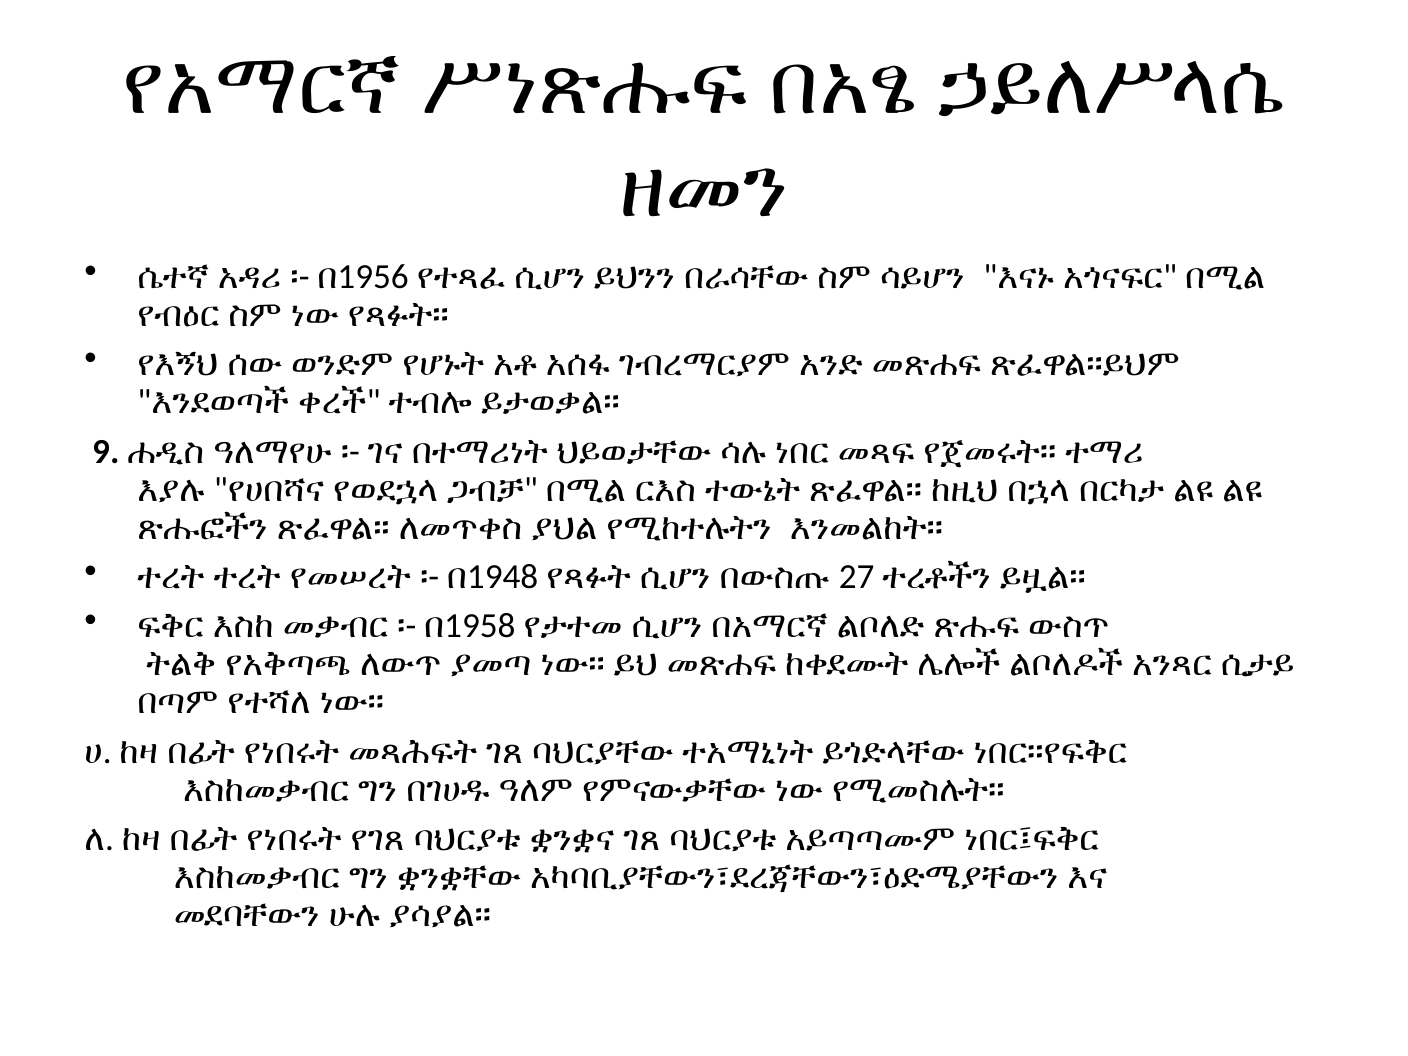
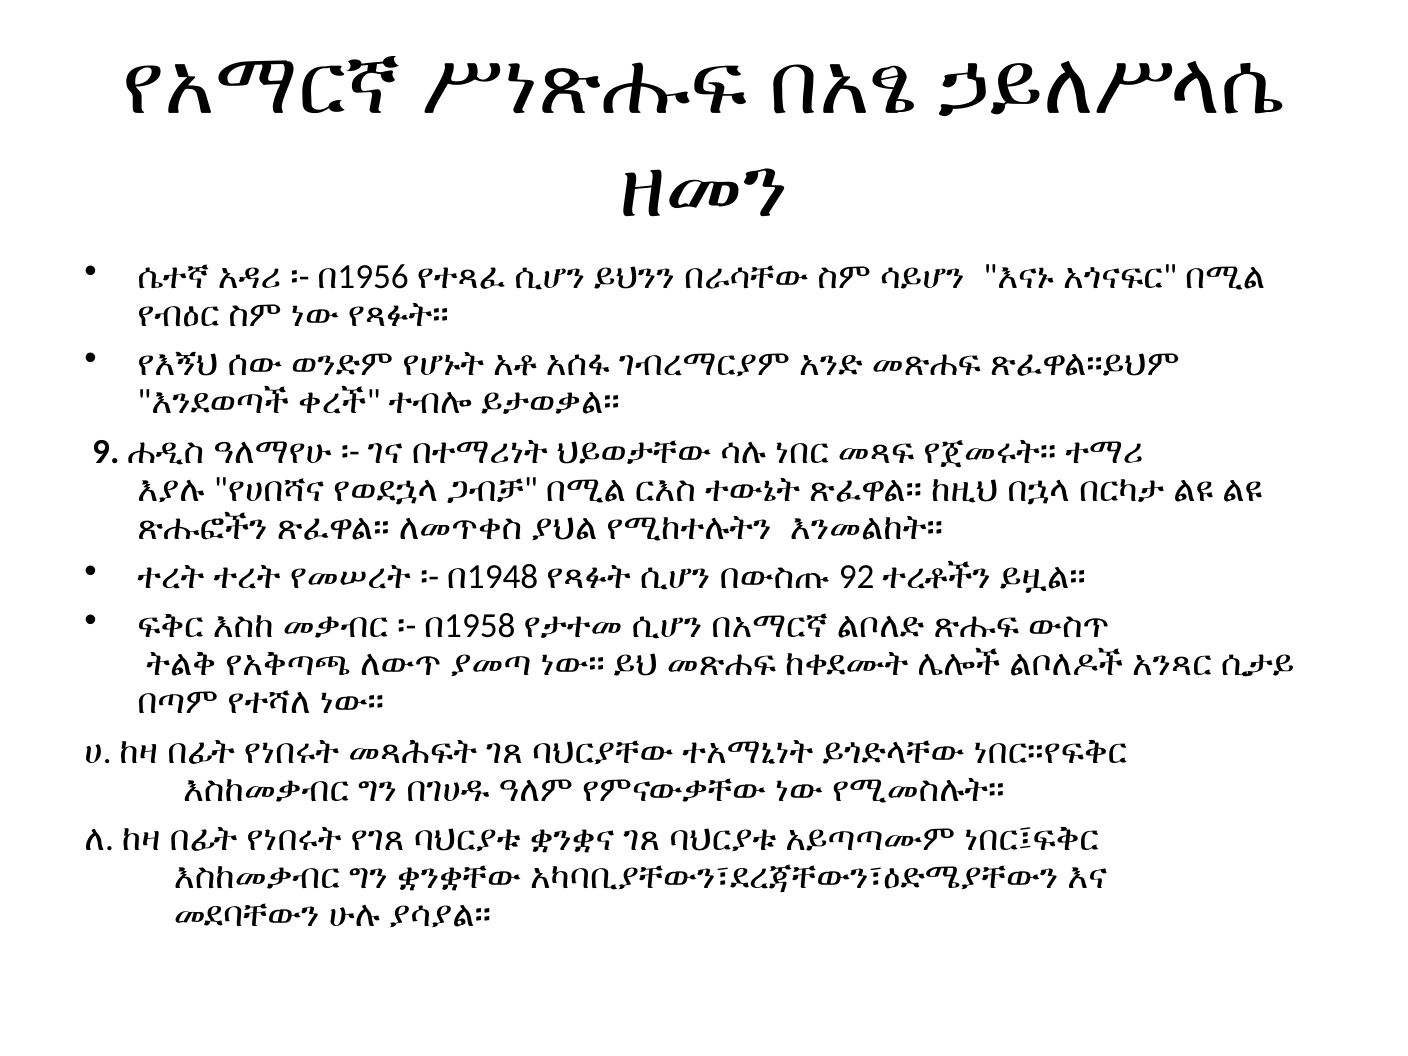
27: 27 -> 92
